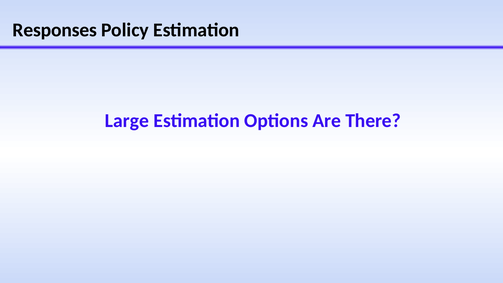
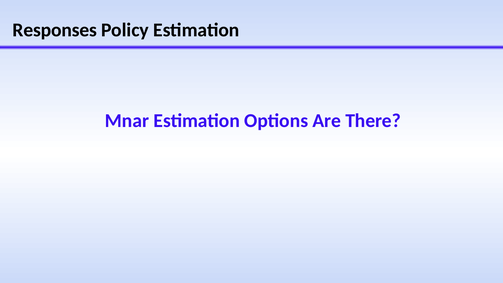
Large: Large -> Mnar
